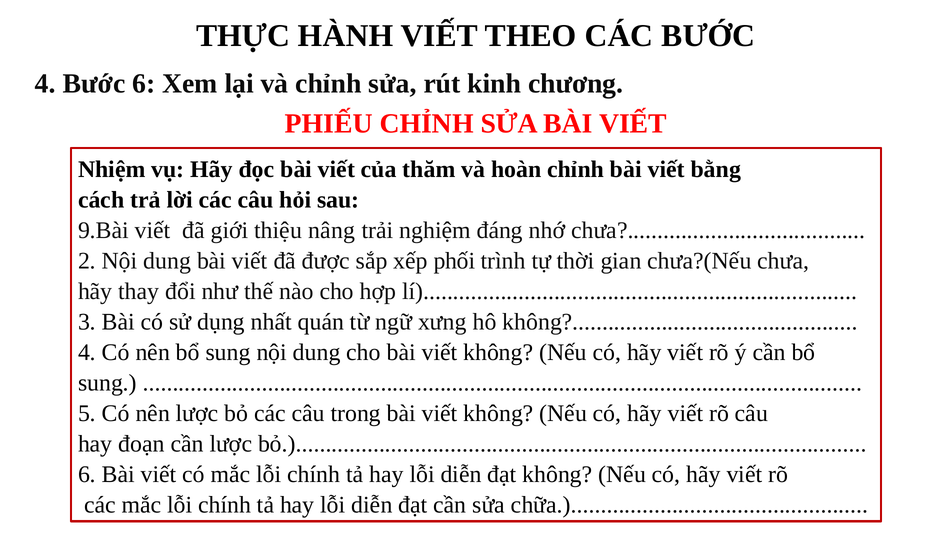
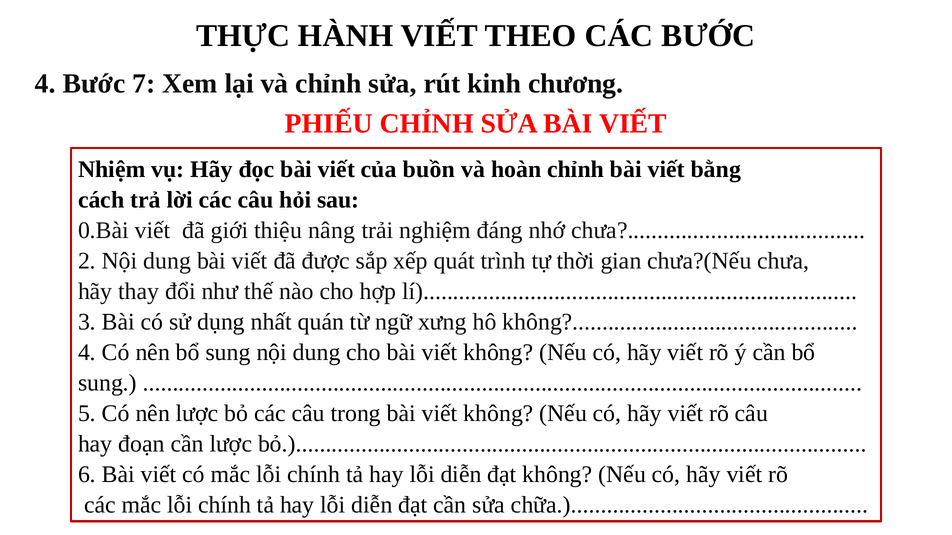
Bước 6: 6 -> 7
thăm: thăm -> buồn
9.Bài: 9.Bài -> 0.Bài
phối: phối -> quát
